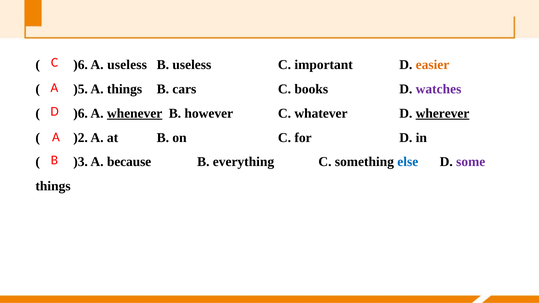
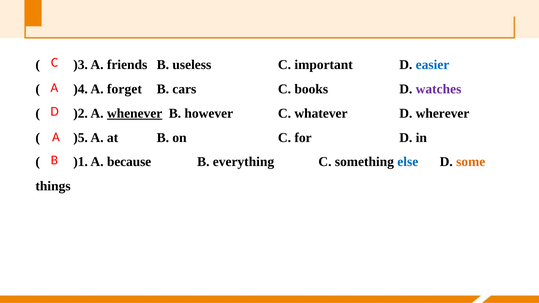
)6 at (81, 65): )6 -> )3
A useless: useless -> friends
easier colour: orange -> blue
)5: )5 -> )4
A things: things -> forget
)6 at (81, 113): )6 -> )2
wherever underline: present -> none
)2: )2 -> )5
)3: )3 -> )1
some colour: purple -> orange
